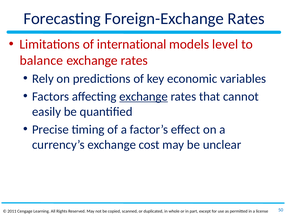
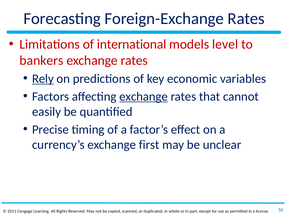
balance: balance -> bankers
Rely underline: none -> present
cost: cost -> first
